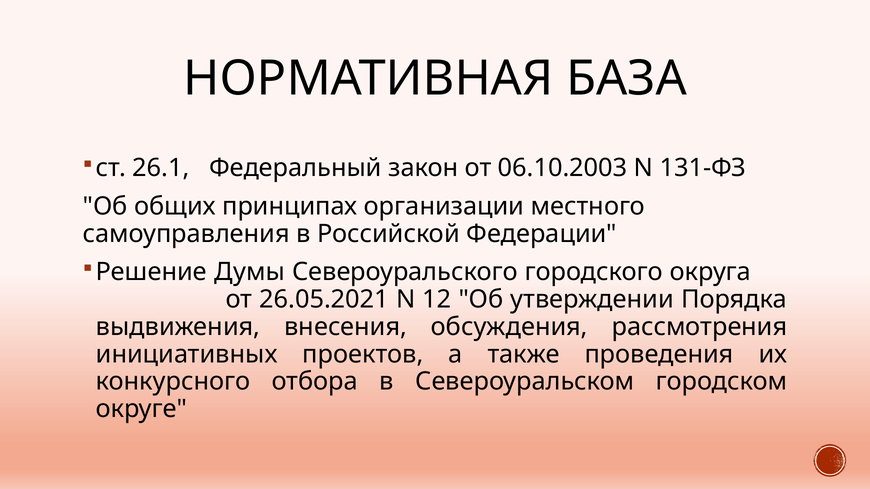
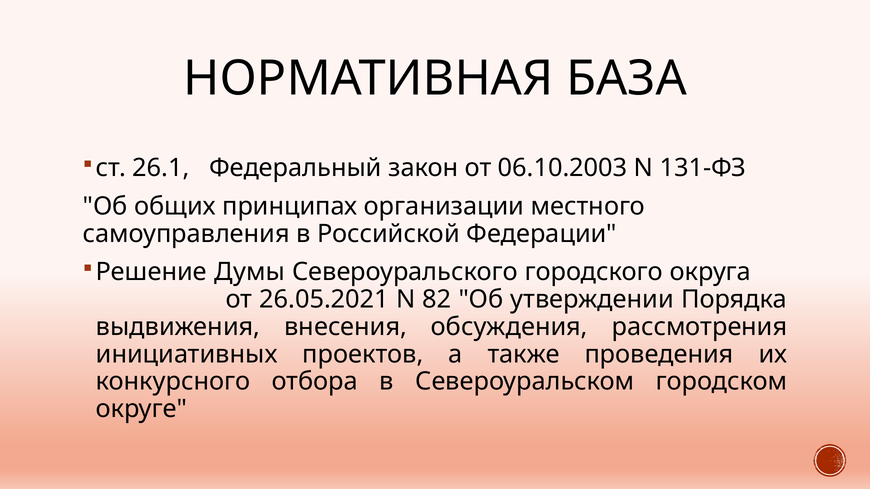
12: 12 -> 82
